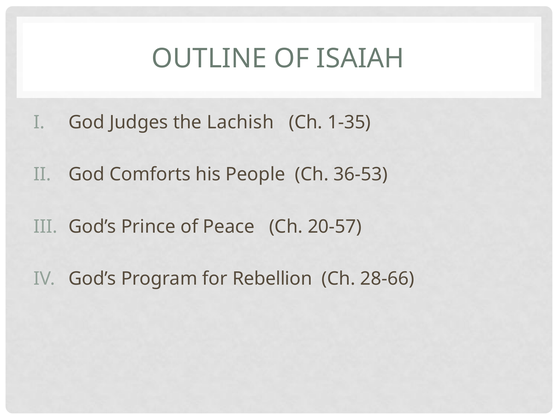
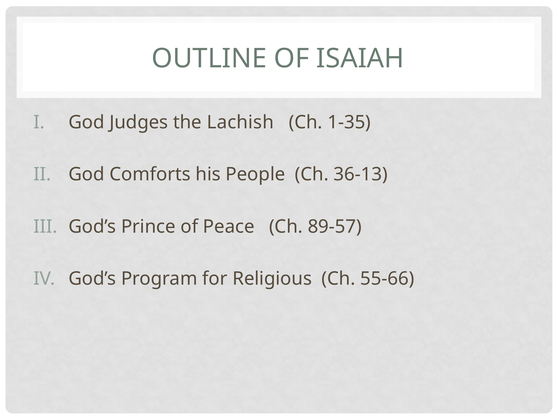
36-53: 36-53 -> 36-13
20-57: 20-57 -> 89-57
Rebellion: Rebellion -> Religious
28-66: 28-66 -> 55-66
